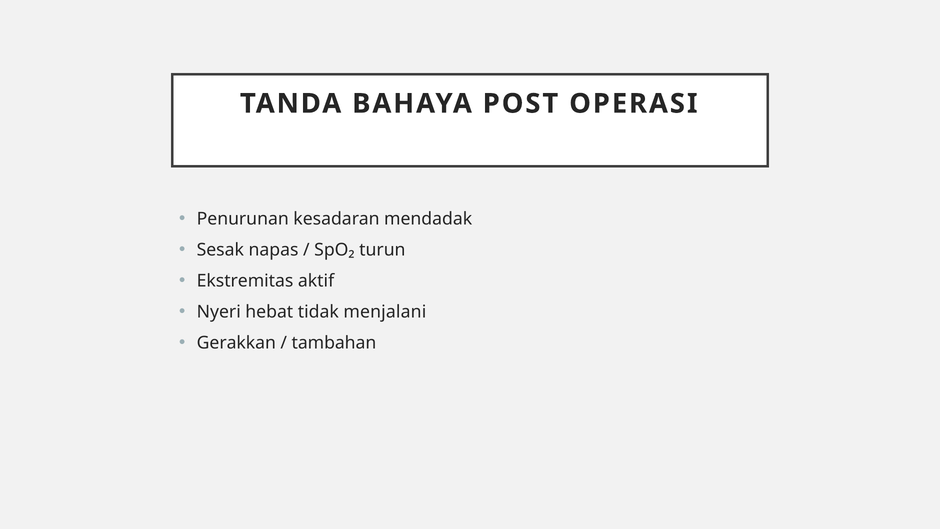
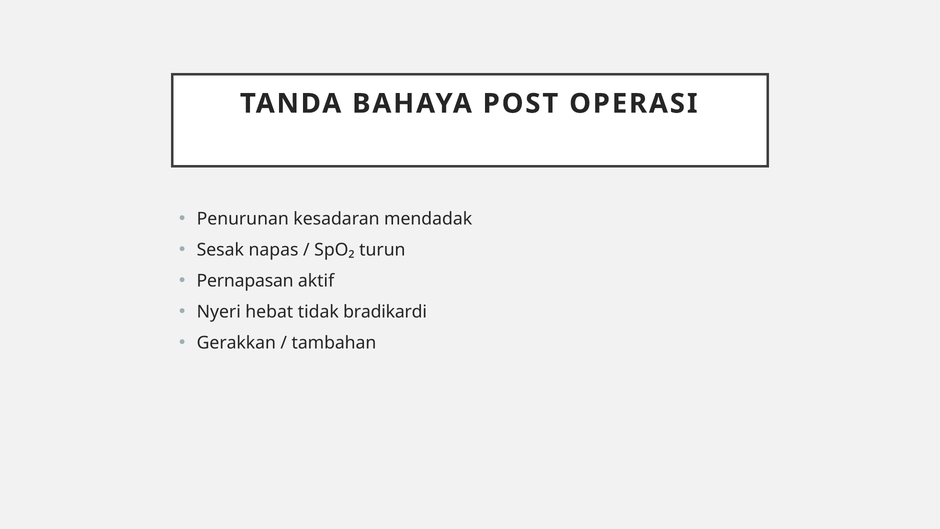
Ekstremitas: Ekstremitas -> Pernapasan
menjalani: menjalani -> bradikardi
